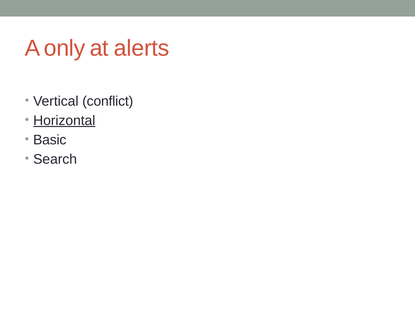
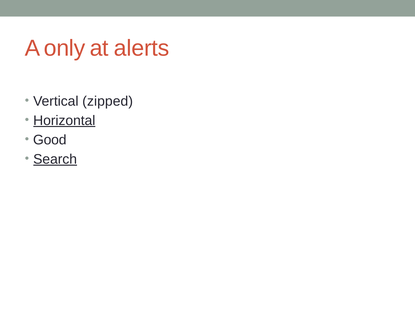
conflict: conflict -> zipped
Basic: Basic -> Good
Search underline: none -> present
